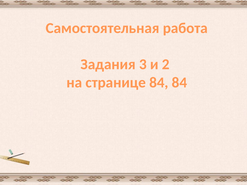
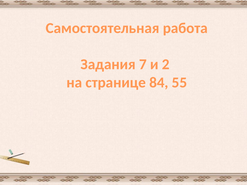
3: 3 -> 7
84 84: 84 -> 55
